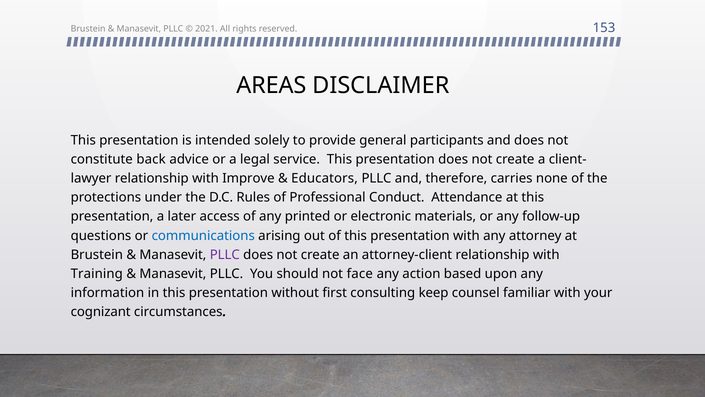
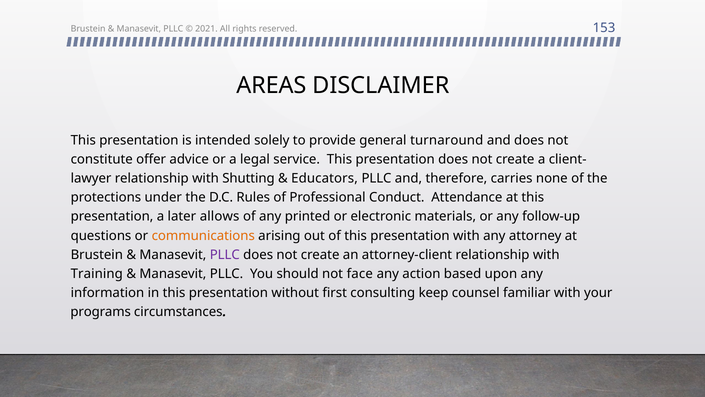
participants: participants -> turnaround
back: back -> offer
Improve: Improve -> Shutting
access: access -> allows
communications colour: blue -> orange
cognizant: cognizant -> programs
